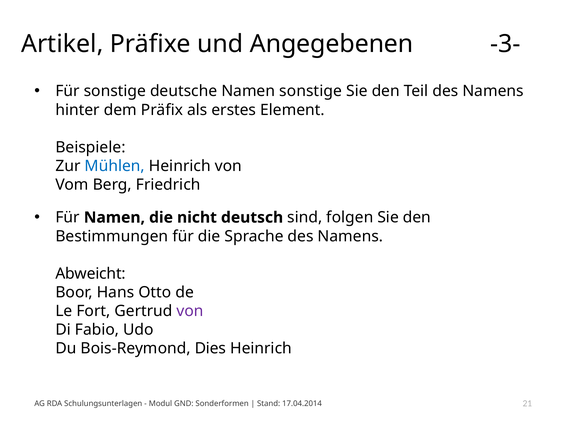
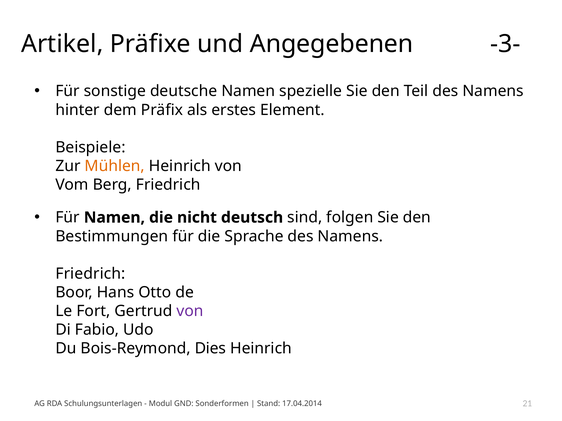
Namen sonstige: sonstige -> spezielle
Mühlen colour: blue -> orange
Abweicht at (91, 274): Abweicht -> Friedrich
